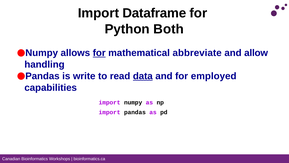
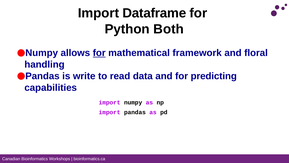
abbreviate: abbreviate -> framework
allow: allow -> floral
data underline: present -> none
employed: employed -> predicting
